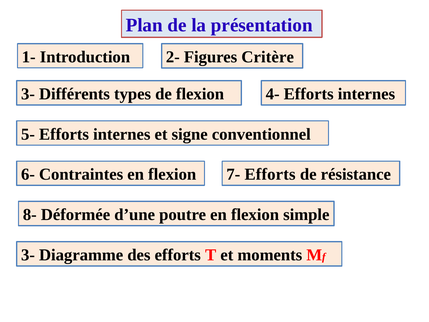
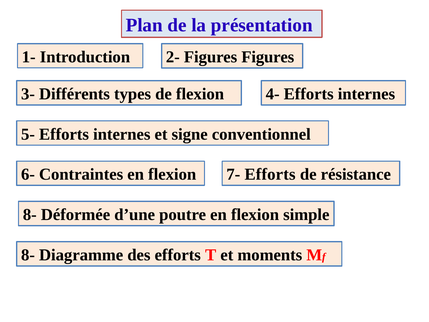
Figures Critère: Critère -> Figures
3- at (28, 255): 3- -> 8-
